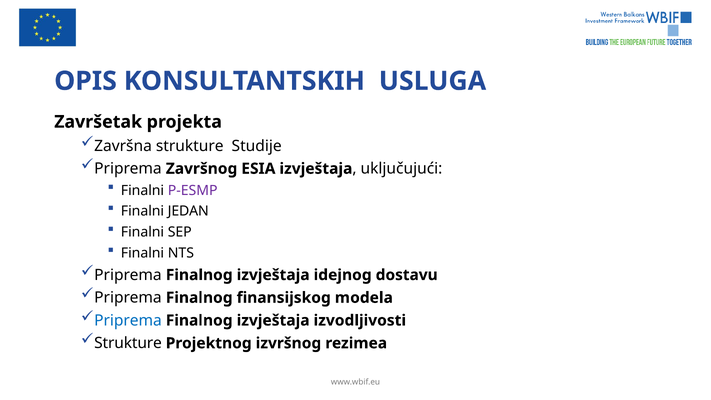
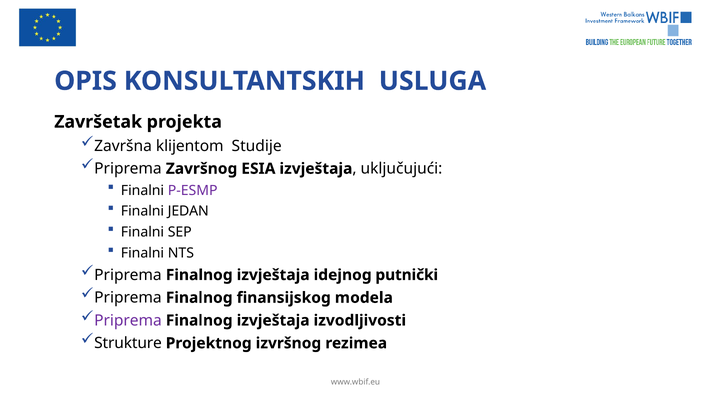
Završna strukture: strukture -> klijentom
dostavu: dostavu -> putnički
Priprema at (128, 320) colour: blue -> purple
